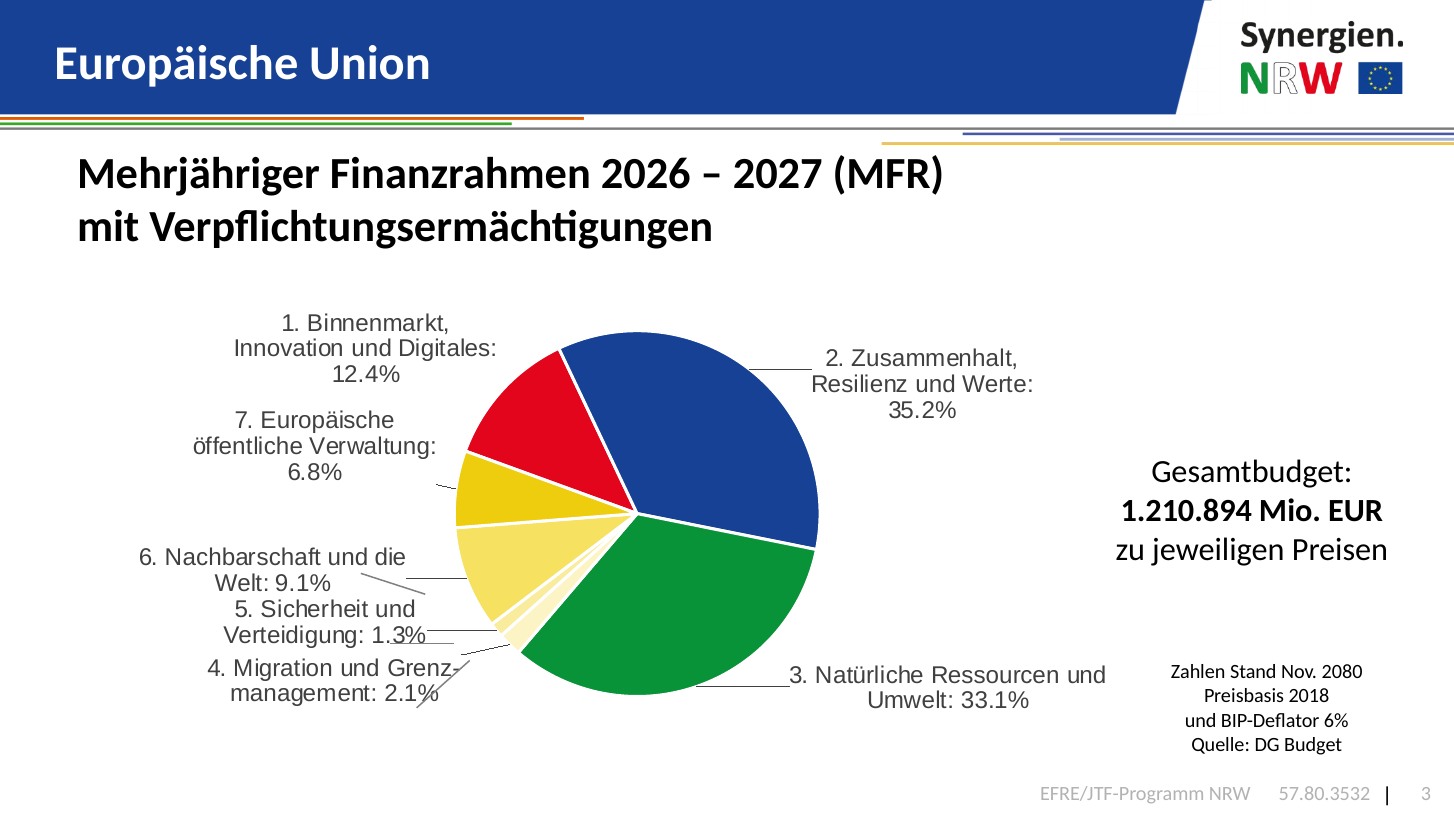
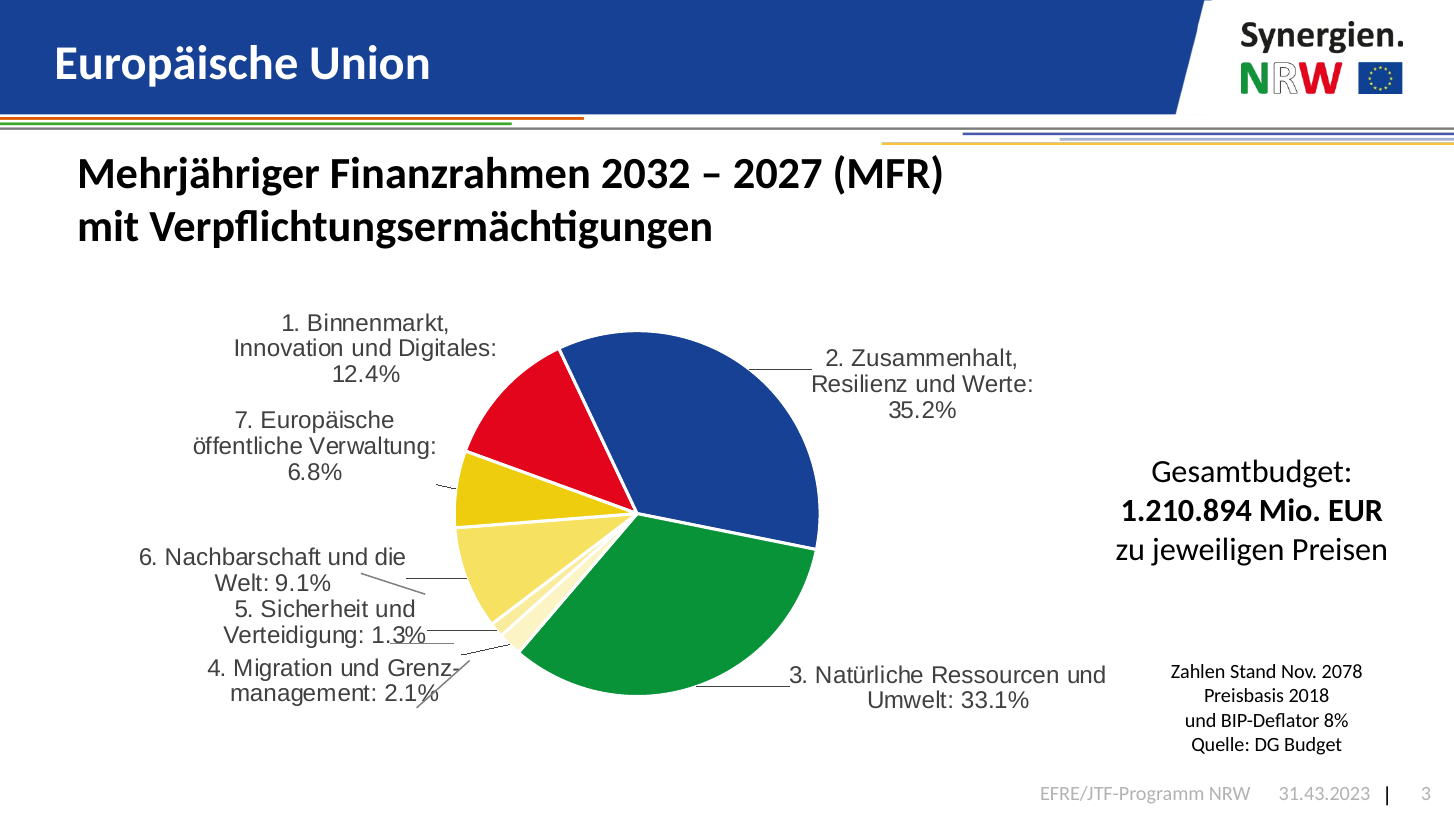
2026: 2026 -> 2032
2080: 2080 -> 2078
6%: 6% -> 8%
57.80.3532: 57.80.3532 -> 31.43.2023
